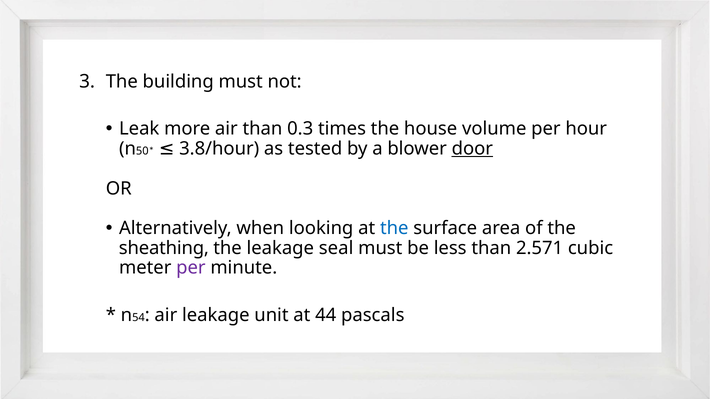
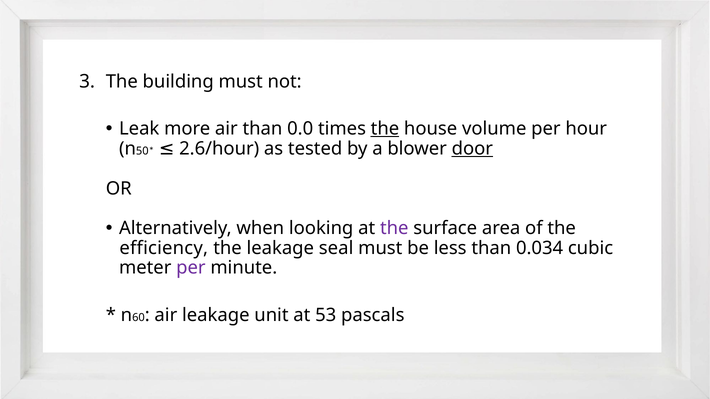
0.3: 0.3 -> 0.0
the at (385, 129) underline: none -> present
3.8/hour: 3.8/hour -> 2.6/hour
the at (394, 228) colour: blue -> purple
sheathing: sheathing -> efficiency
2.571: 2.571 -> 0.034
54: 54 -> 60
44: 44 -> 53
